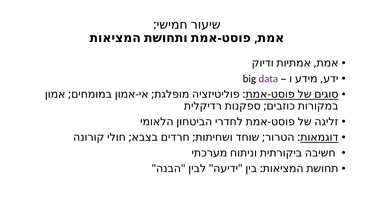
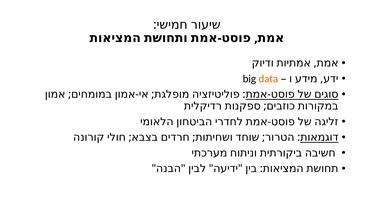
data colour: purple -> orange
